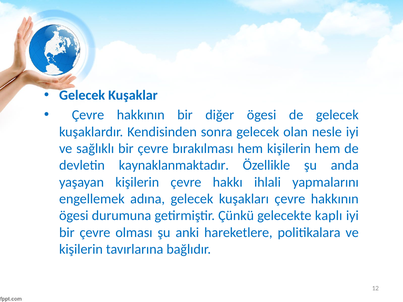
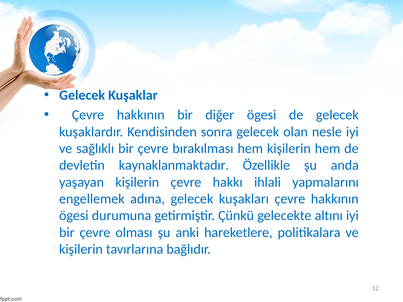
kaplı: kaplı -> altını
